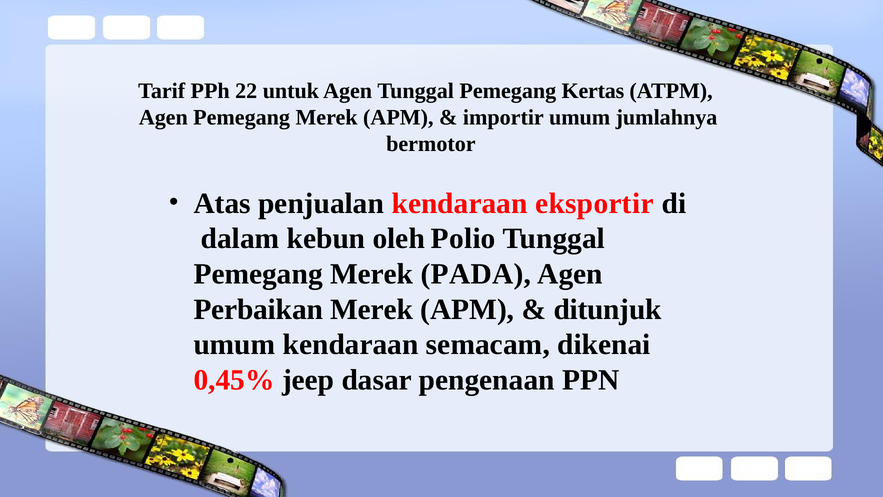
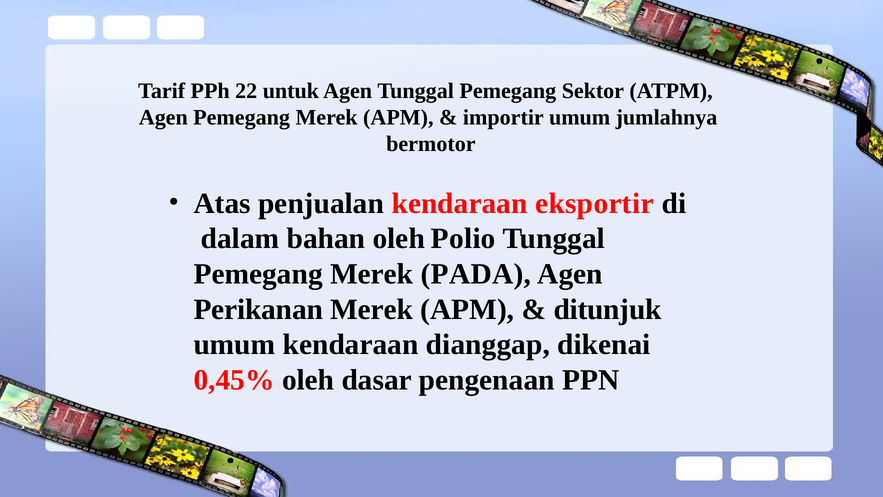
Kertas: Kertas -> Sektor
kebun: kebun -> bahan
Perbaikan: Perbaikan -> Perikanan
semacam: semacam -> dianggap
0,45% jeep: jeep -> oleh
